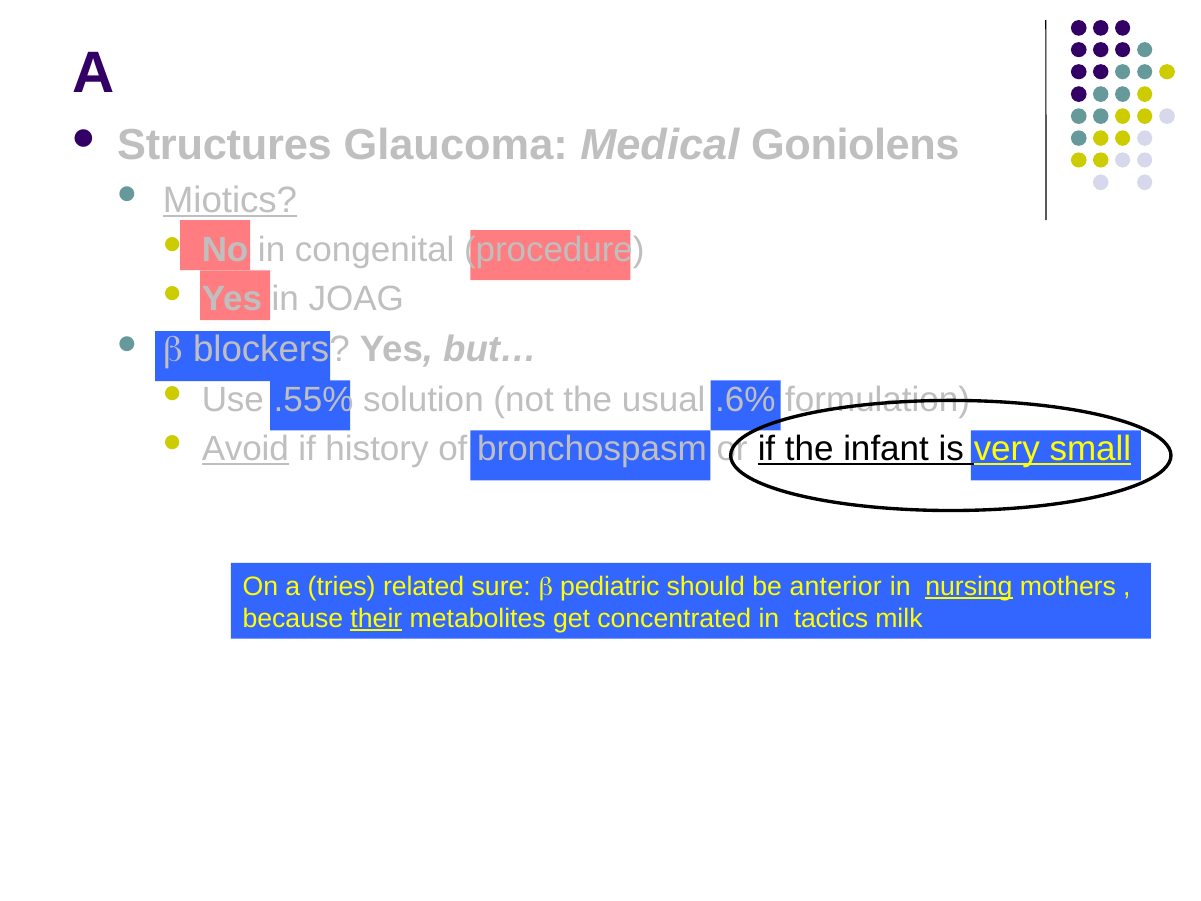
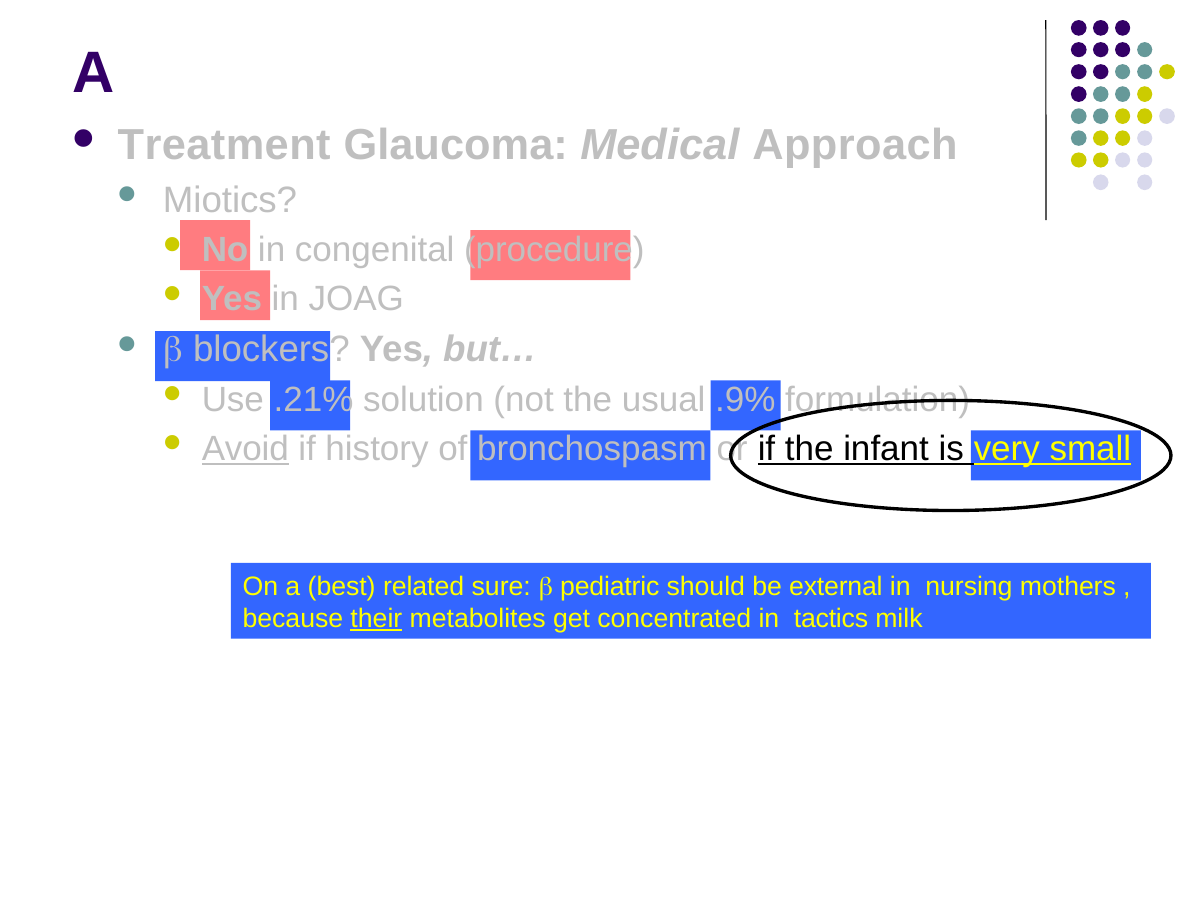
Structures: Structures -> Treatment
Goniolens: Goniolens -> Approach
Miotics underline: present -> none
.55%: .55% -> .21%
.6%: .6% -> .9%
tries: tries -> best
anterior: anterior -> external
nursing underline: present -> none
